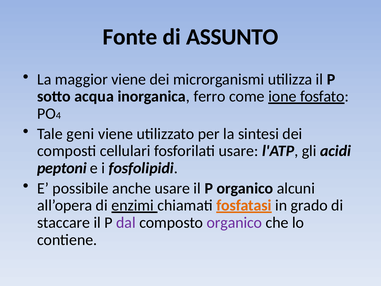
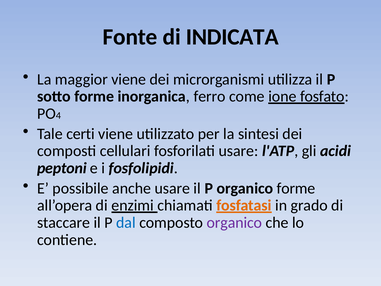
ASSUNTO: ASSUNTO -> INDICATA
sotto acqua: acqua -> forme
geni: geni -> certi
organico alcuni: alcuni -> forme
dal colour: purple -> blue
